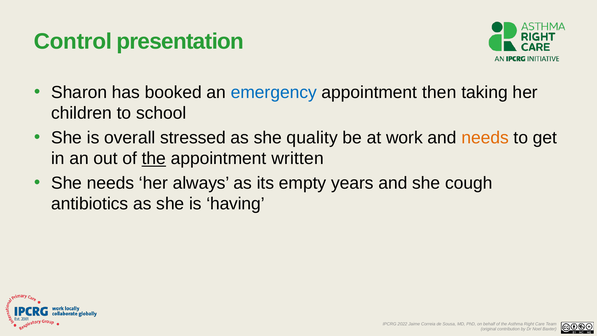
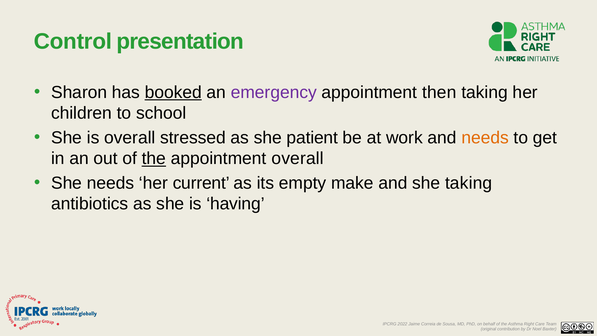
booked underline: none -> present
emergency colour: blue -> purple
quality: quality -> patient
appointment written: written -> overall
always: always -> current
years: years -> make
she cough: cough -> taking
